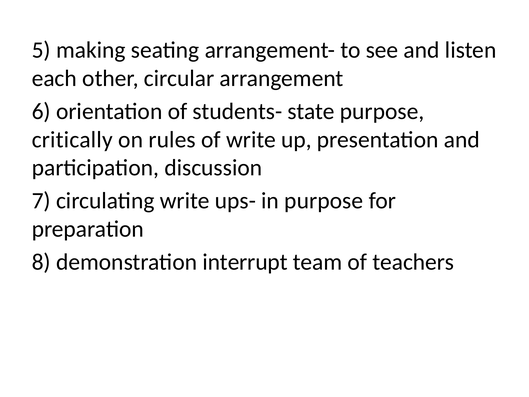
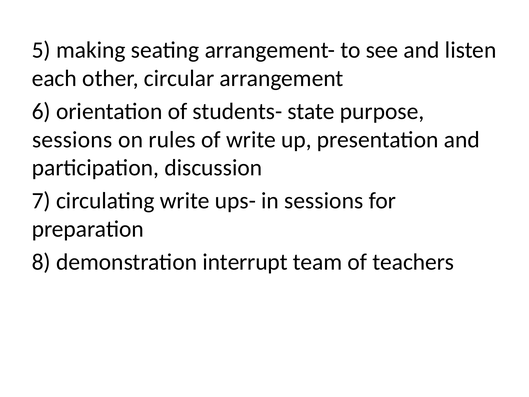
critically at (72, 140): critically -> sessions
in purpose: purpose -> sessions
